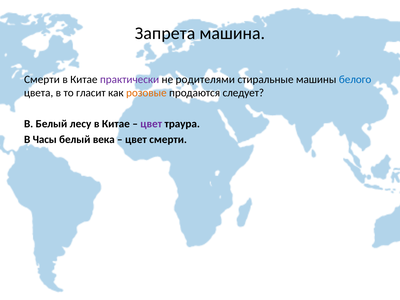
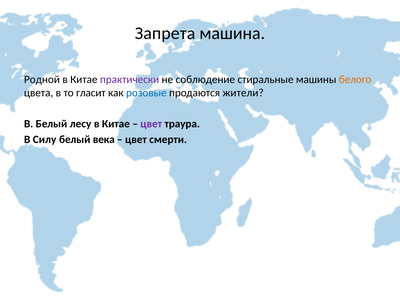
Смерти at (42, 79): Смерти -> Родной
родителями: родителями -> соблюдение
белого colour: blue -> orange
розовые colour: orange -> blue
следует: следует -> жители
Часы: Часы -> Силу
